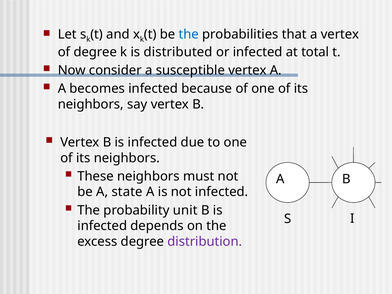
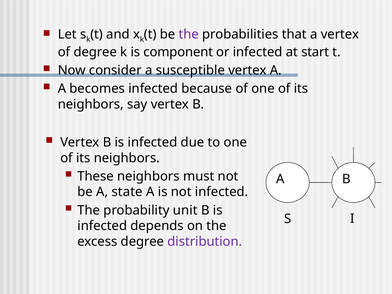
the at (189, 34) colour: blue -> purple
distributed: distributed -> component
total: total -> start
